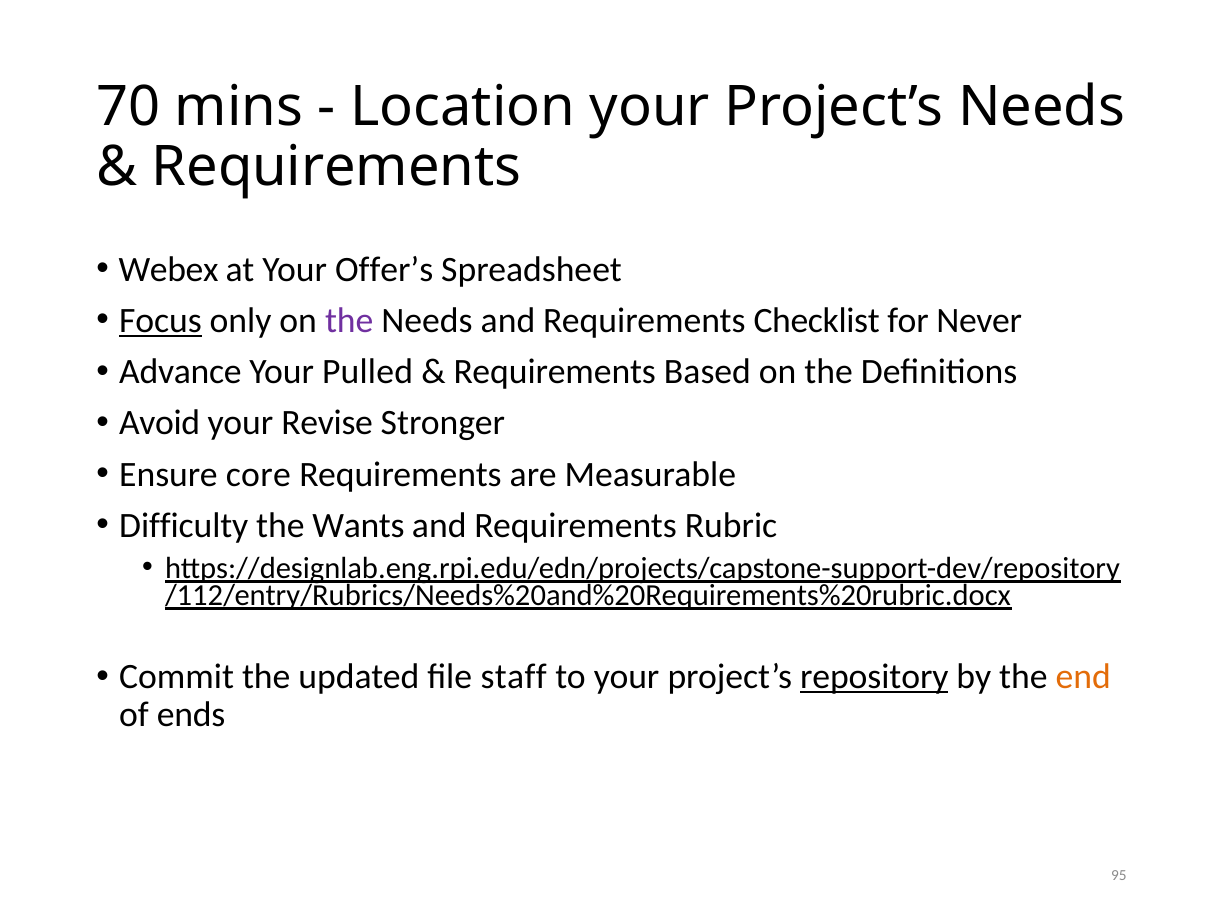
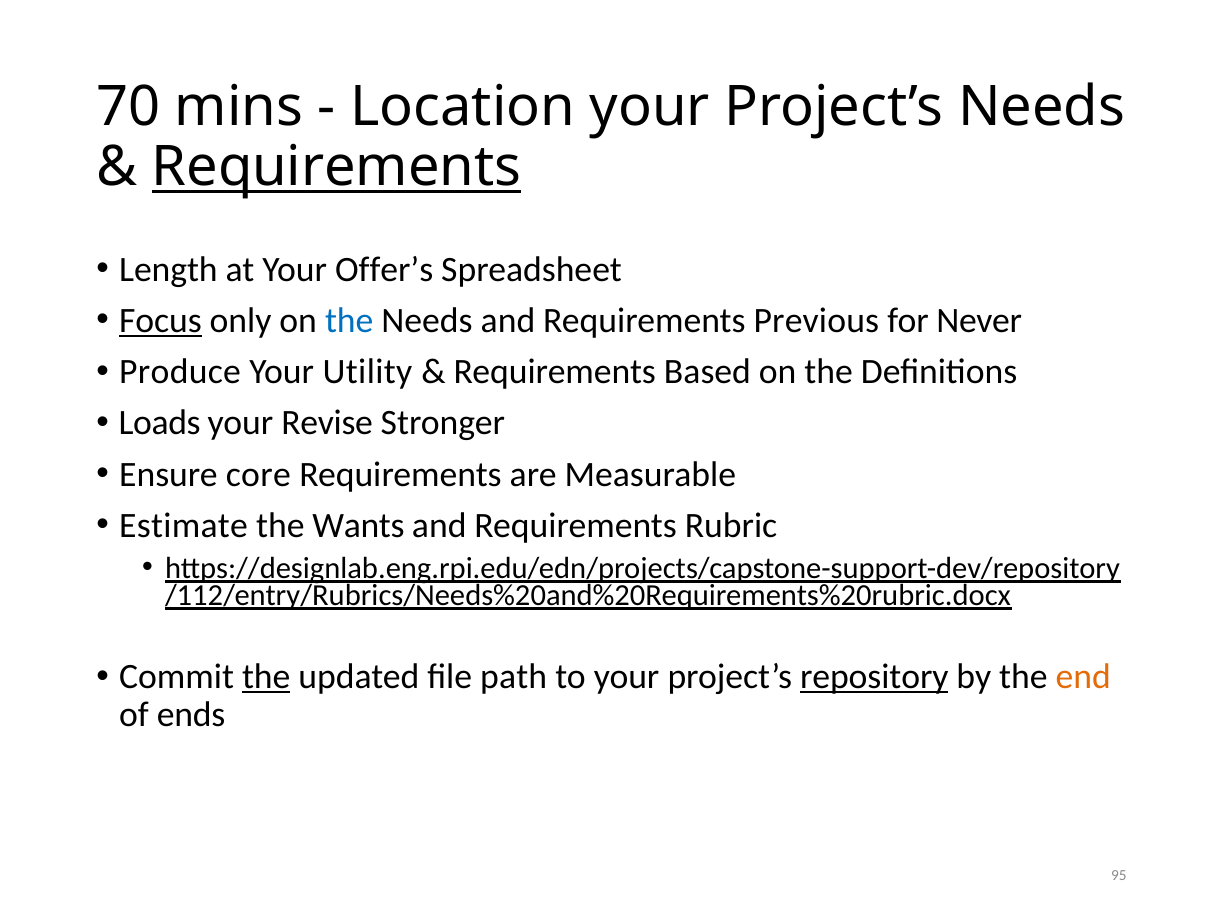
Requirements at (336, 167) underline: none -> present
Webex: Webex -> Length
the at (349, 321) colour: purple -> blue
Checklist: Checklist -> Previous
Advance: Advance -> Produce
Pulled: Pulled -> Utility
Avoid: Avoid -> Loads
Difficulty: Difficulty -> Estimate
the at (266, 677) underline: none -> present
staff: staff -> path
